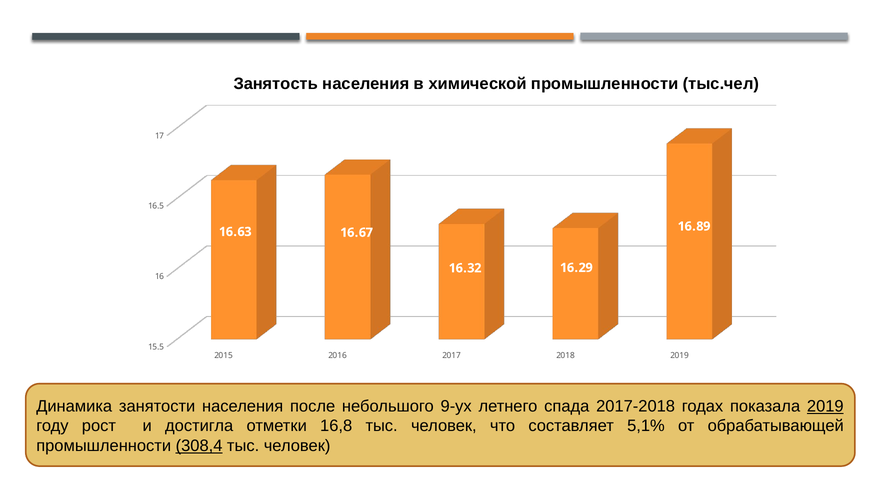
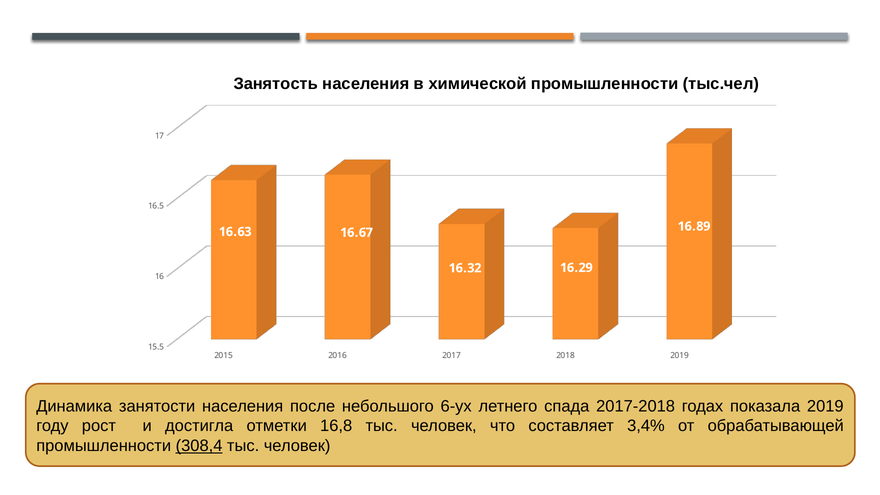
9-ух: 9-ух -> 6-ух
2019 at (825, 406) underline: present -> none
5,1%: 5,1% -> 3,4%
